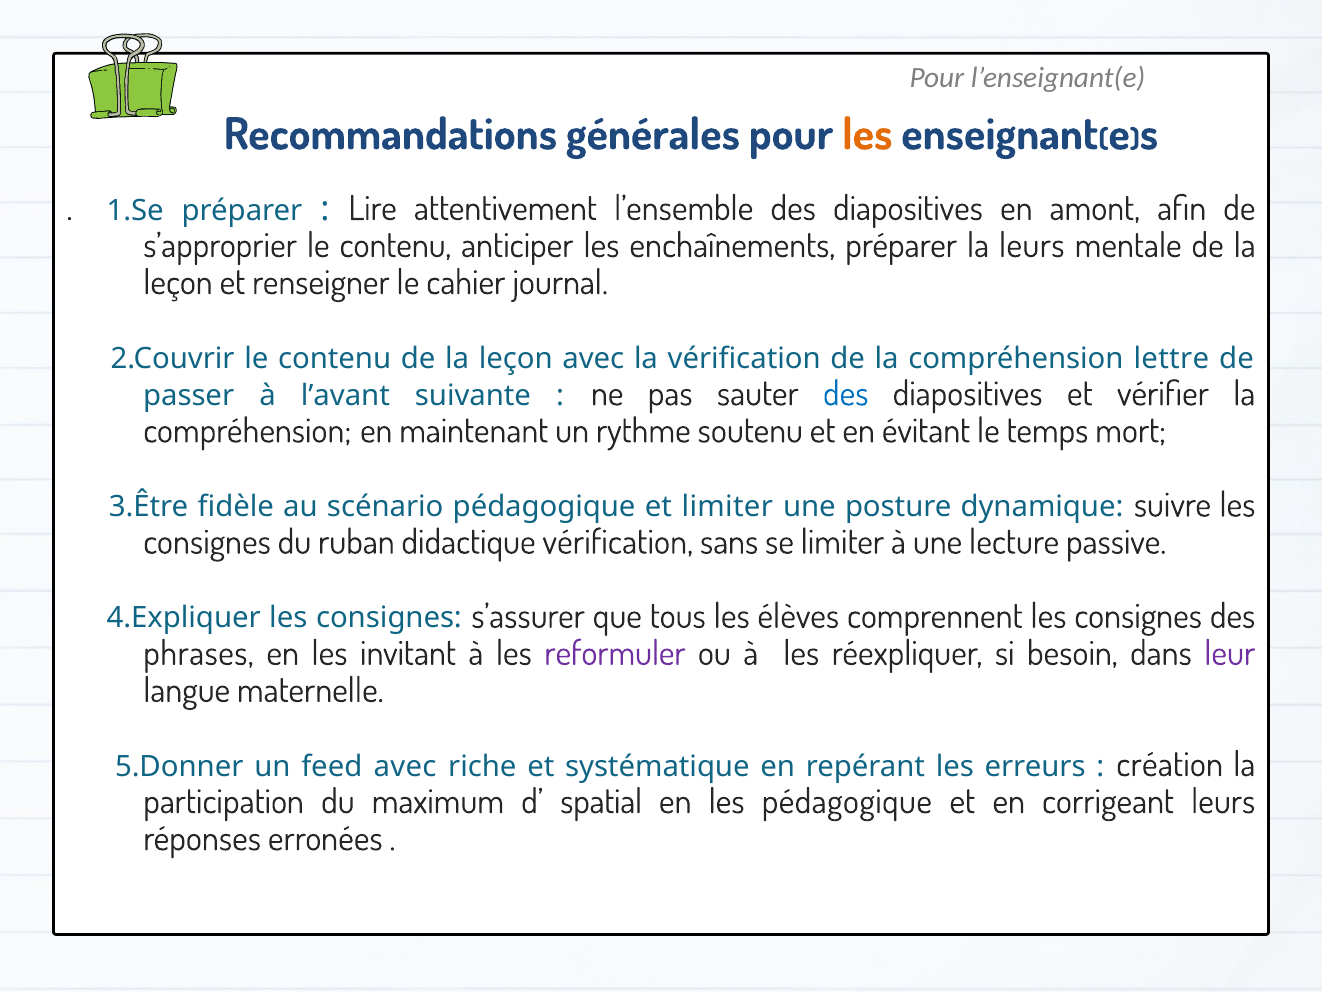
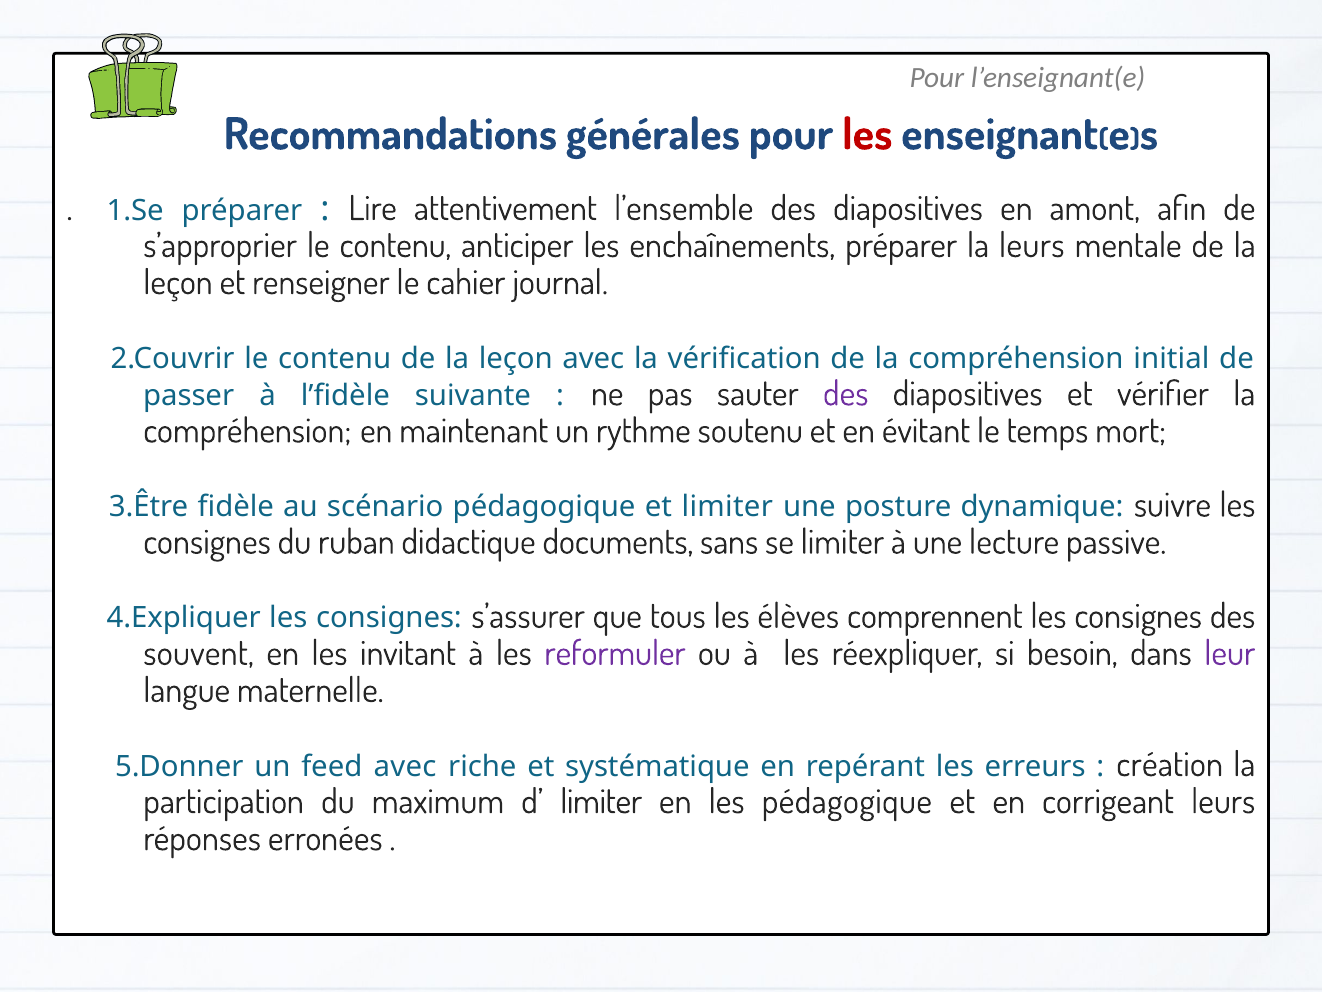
les at (867, 135) colour: orange -> red
lettre: lettre -> initial
l’avant: l’avant -> l’fidèle
des at (846, 394) colour: blue -> purple
didactique vérification: vérification -> documents
phrases: phrases -> souvent
d spatial: spatial -> limiter
